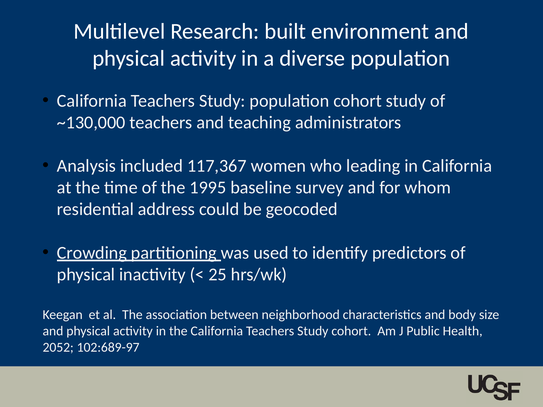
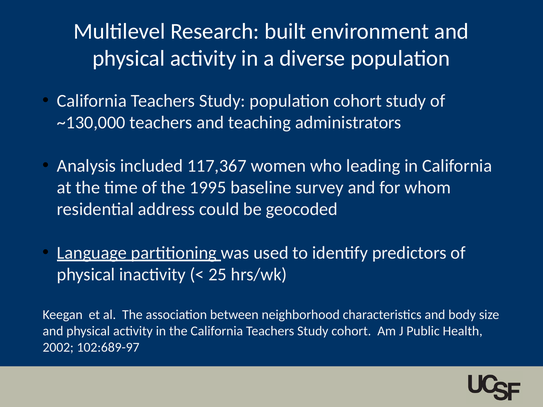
Crowding: Crowding -> Language
2052: 2052 -> 2002
